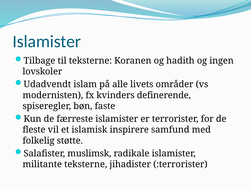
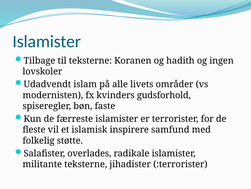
definerende: definerende -> gudsforhold
muslimsk: muslimsk -> overlades
